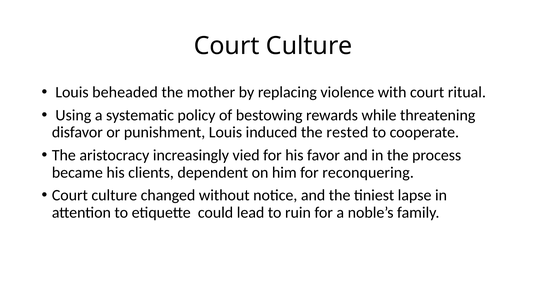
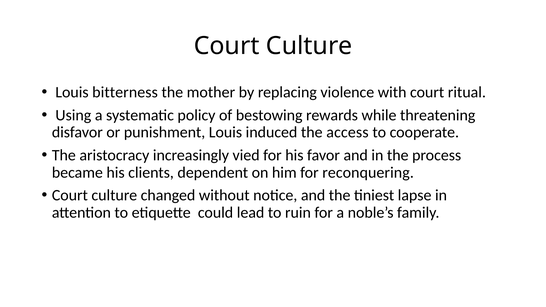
beheaded: beheaded -> bitterness
rested: rested -> access
